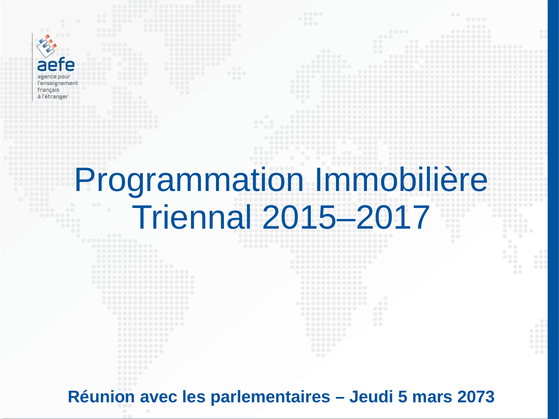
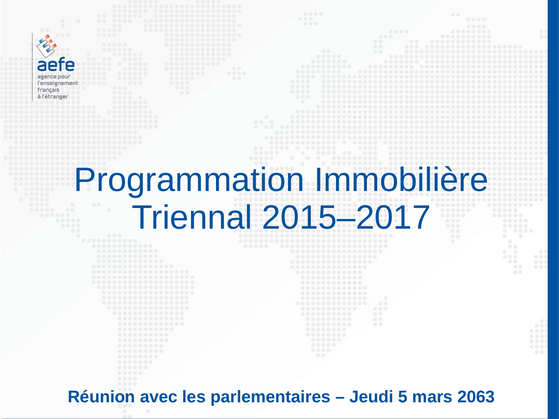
2073: 2073 -> 2063
